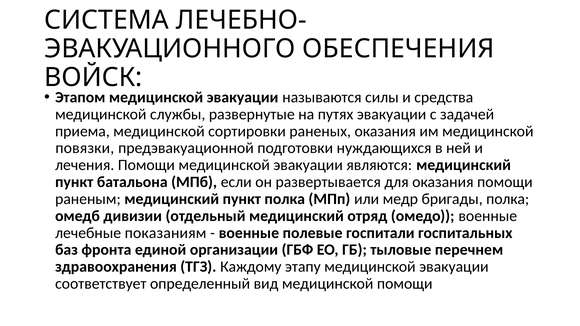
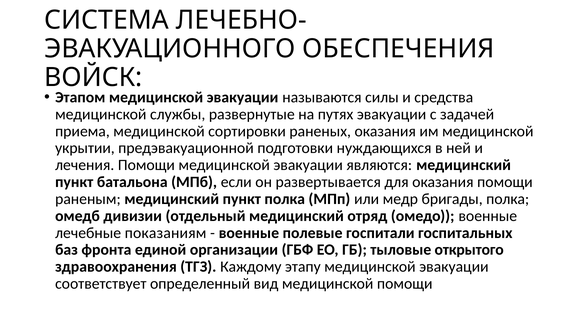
повязки: повязки -> укрытии
перечнем: перечнем -> открытого
